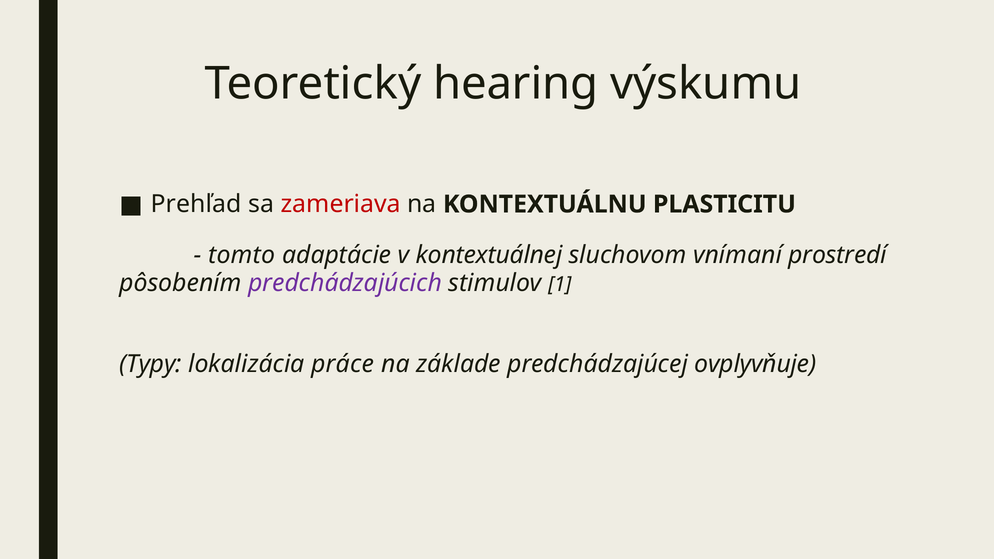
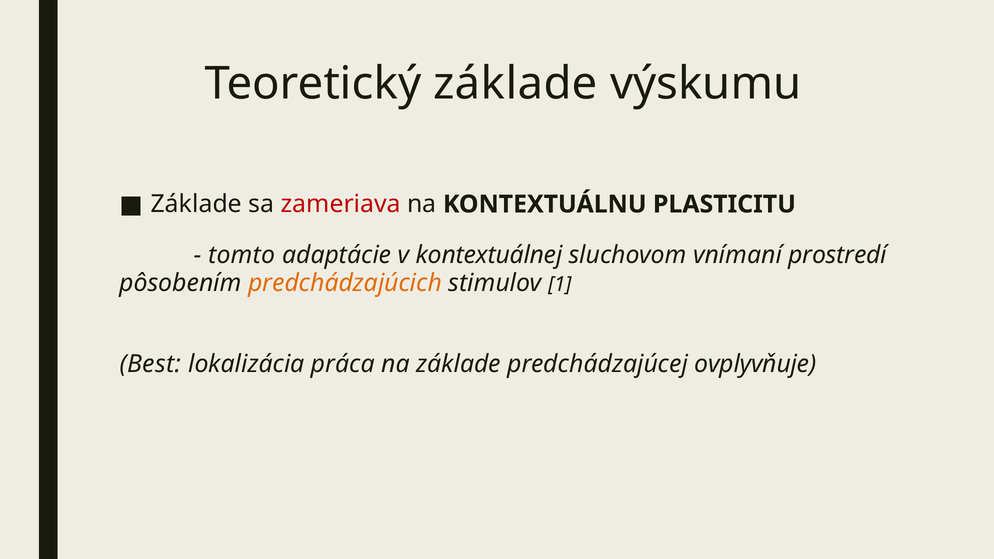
Teoretický hearing: hearing -> základe
Prehľad at (196, 204): Prehľad -> Základe
predchádzajúcich colour: purple -> orange
Typy: Typy -> Best
práce: práce -> práca
